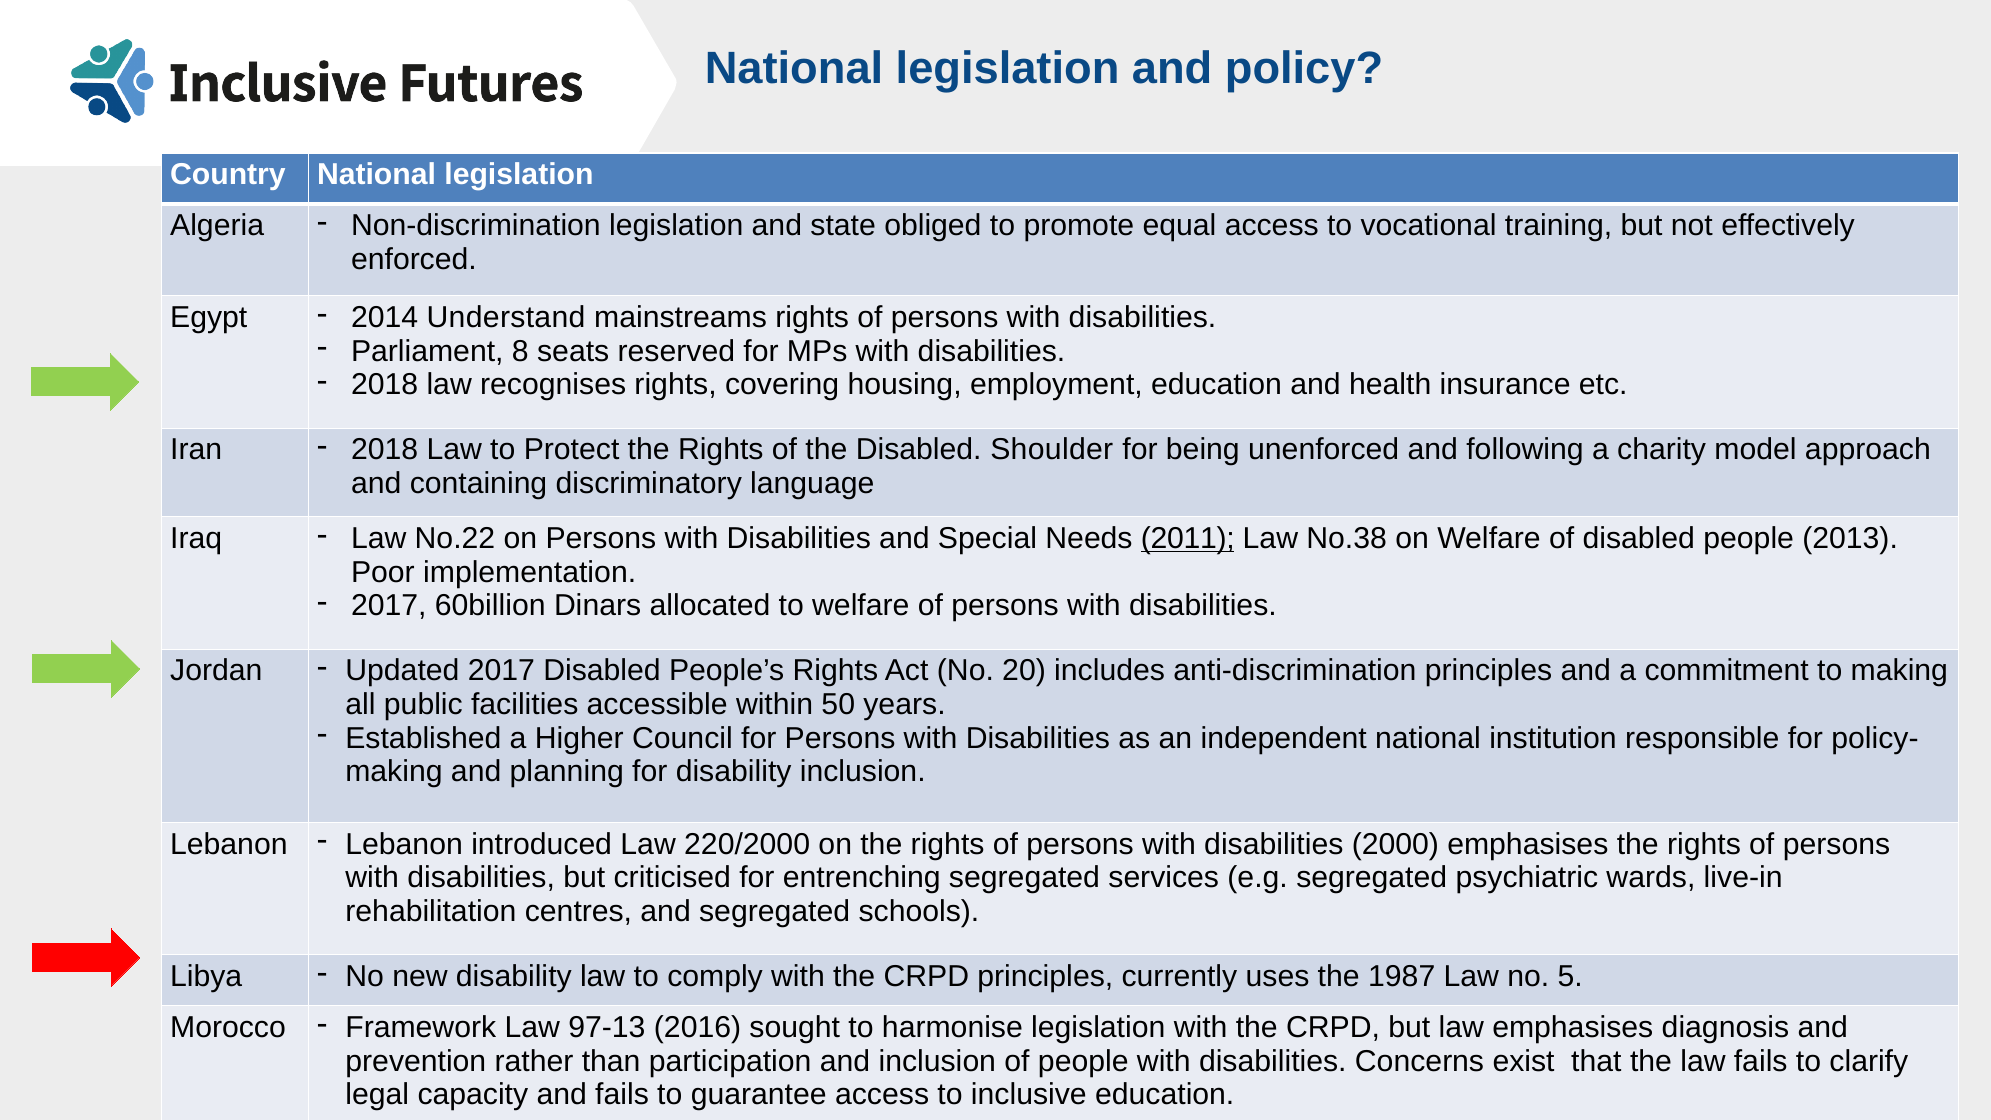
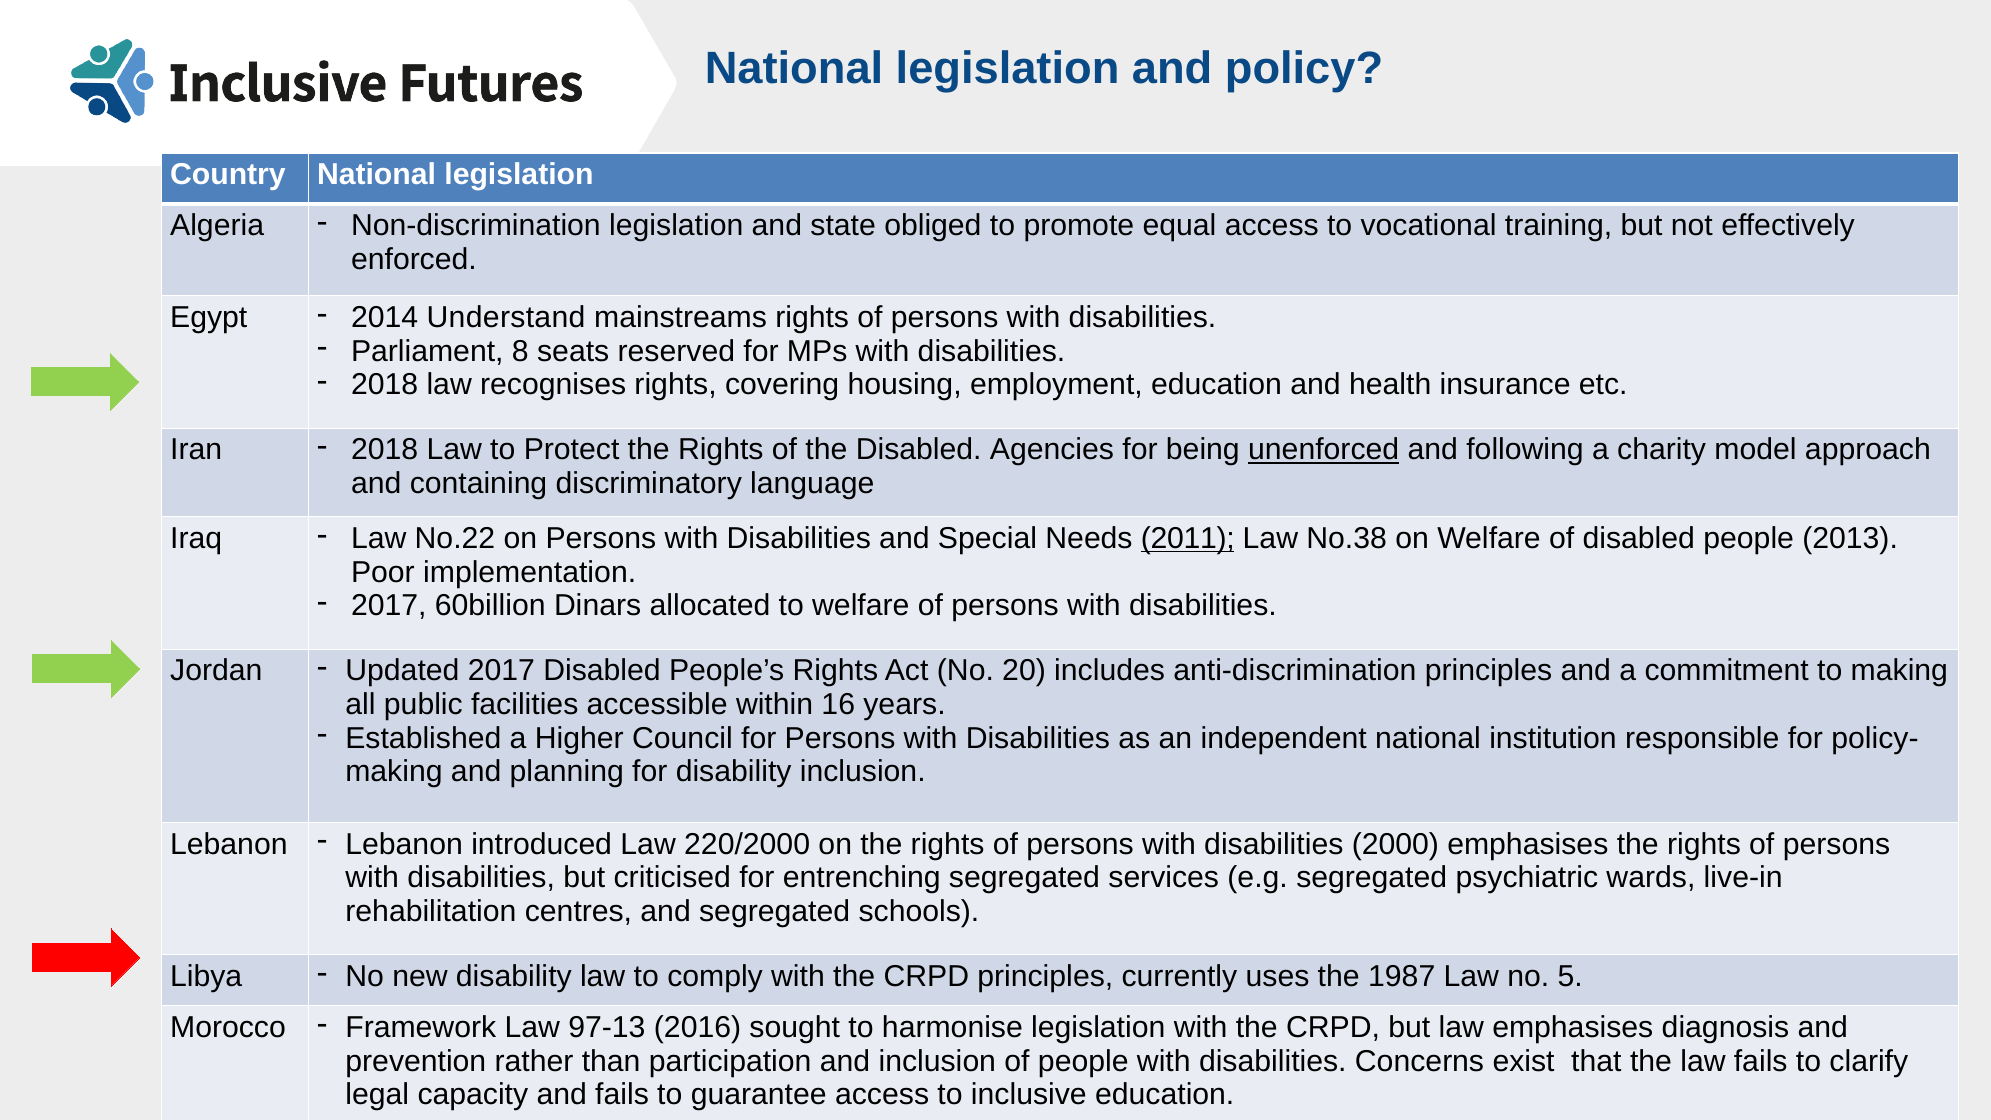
Shoulder: Shoulder -> Agencies
unenforced underline: none -> present
50: 50 -> 16
